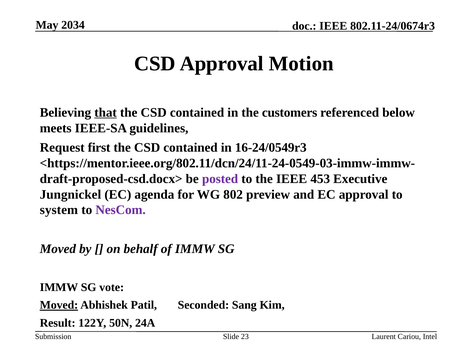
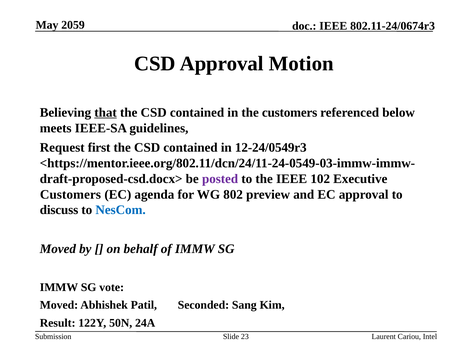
2034: 2034 -> 2059
16-24/0549r3: 16-24/0549r3 -> 12-24/0549r3
453: 453 -> 102
Jungnickel at (71, 194): Jungnickel -> Customers
system: system -> discuss
NesCom colour: purple -> blue
Moved at (59, 305) underline: present -> none
